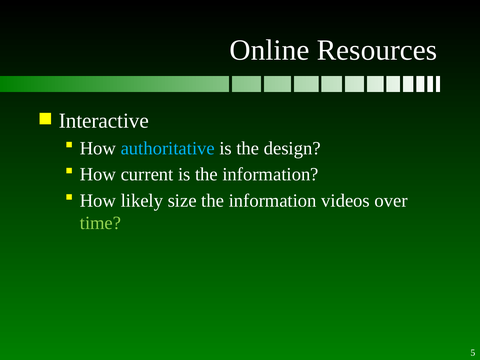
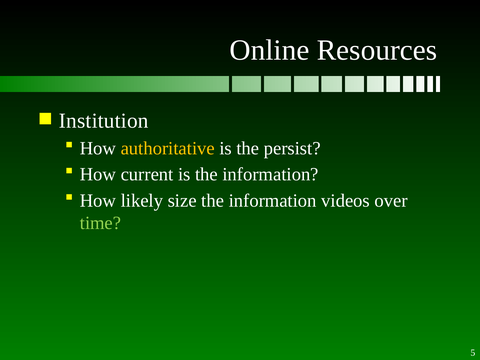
Interactive: Interactive -> Institution
authoritative colour: light blue -> yellow
design: design -> persist
